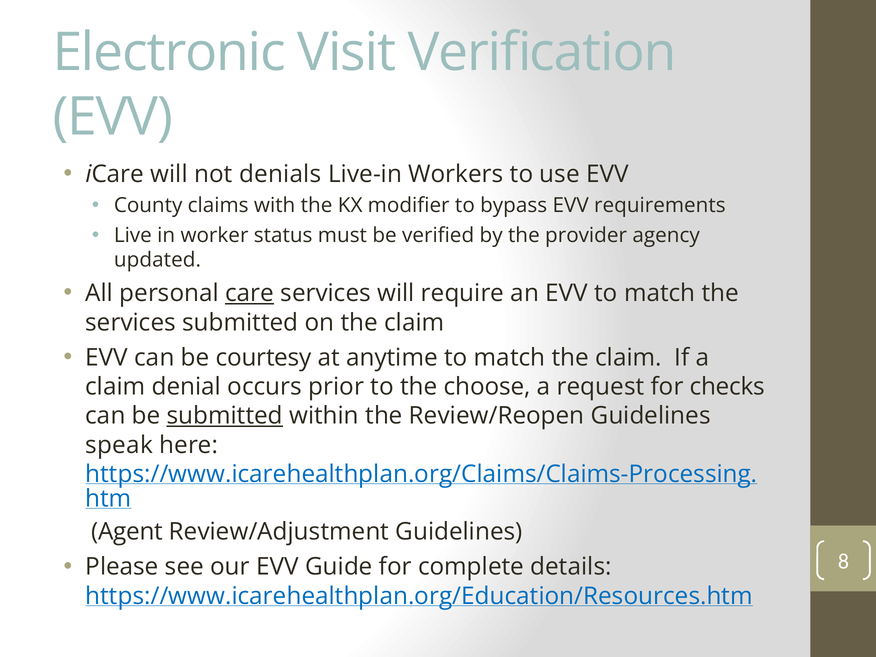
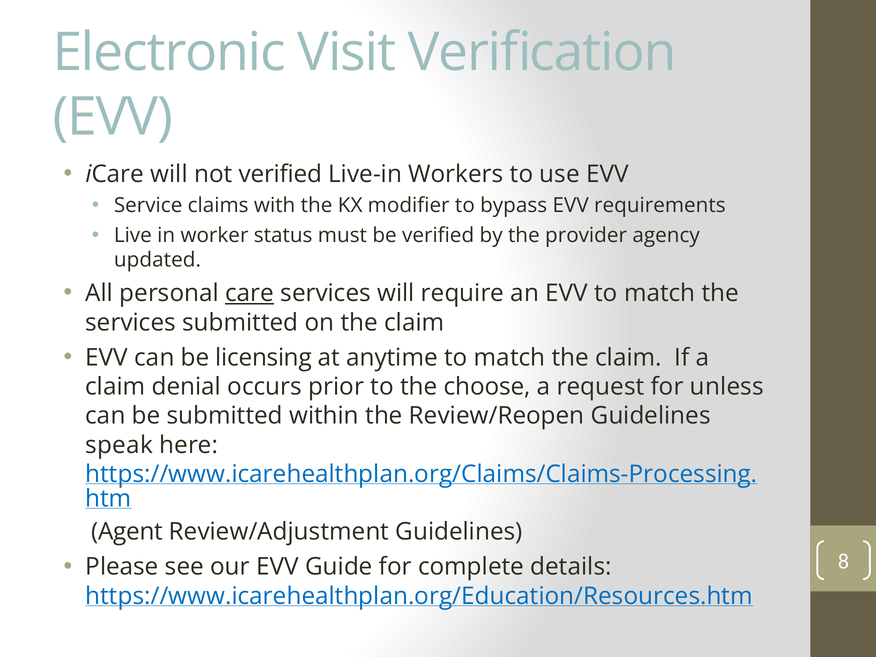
not denials: denials -> verified
County: County -> Service
courtesy: courtesy -> licensing
checks: checks -> unless
submitted at (225, 416) underline: present -> none
